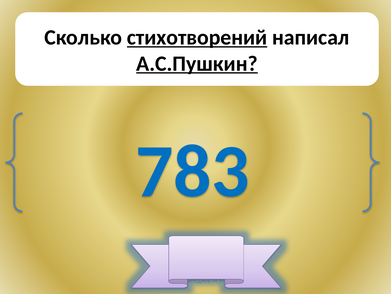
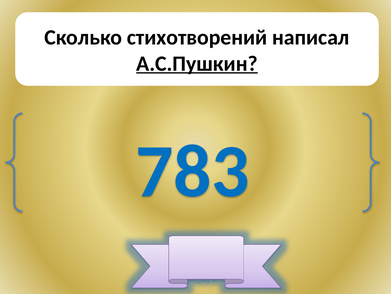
стихотворений underline: present -> none
